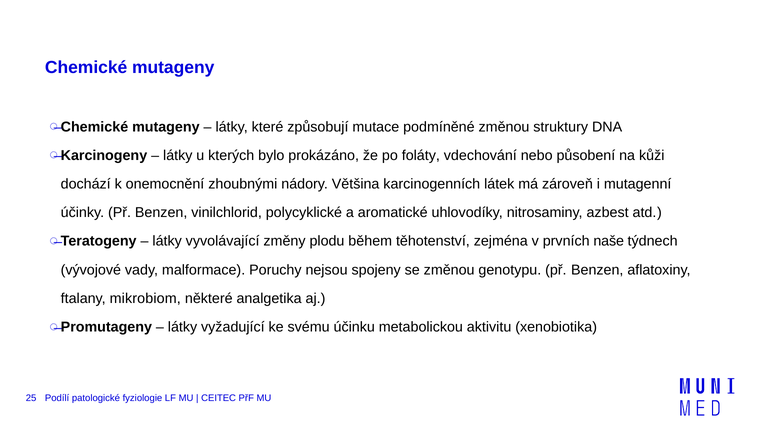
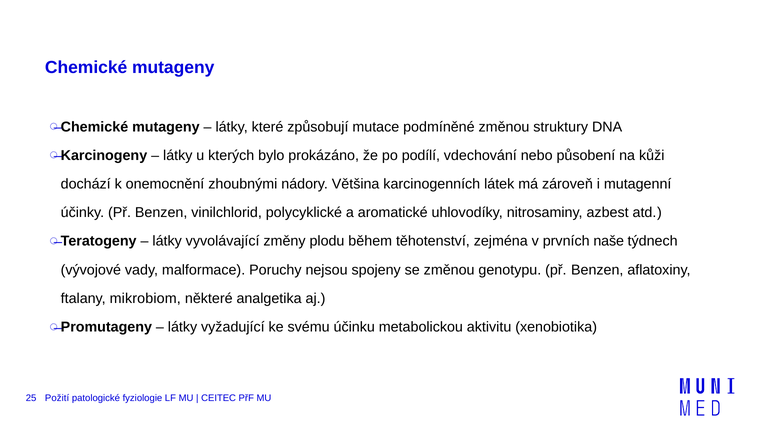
foláty: foláty -> podílí
Podílí: Podílí -> Požití
